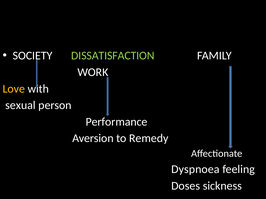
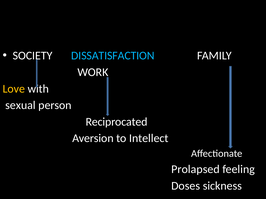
DISSATISFACTION colour: light green -> light blue
Performance: Performance -> Reciprocated
Remedy: Remedy -> Intellect
Dyspnoea: Dyspnoea -> Prolapsed
